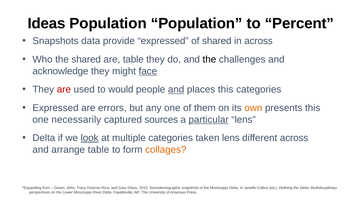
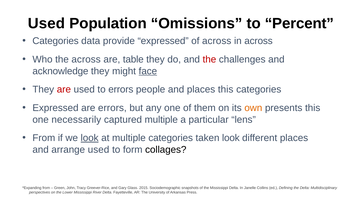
Ideas at (47, 23): Ideas -> Used
Population Population: Population -> Omissions
Snapshots at (55, 41): Snapshots -> Categories
of shared: shared -> across
the shared: shared -> across
the at (209, 60) colour: black -> red
to would: would -> errors
and at (176, 90) underline: present -> none
captured sources: sources -> multiple
particular underline: present -> none
Delta at (44, 138): Delta -> From
taken lens: lens -> look
different across: across -> places
arrange table: table -> used
collages colour: orange -> black
